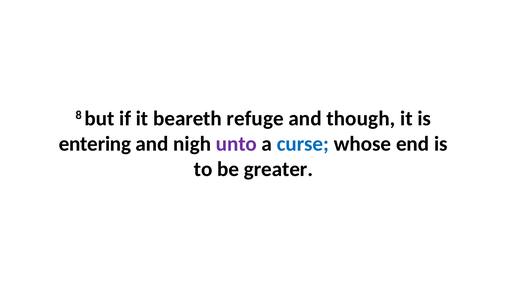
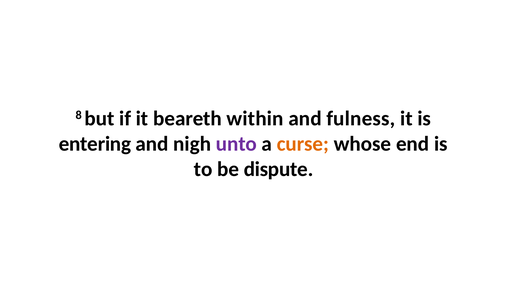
refuge: refuge -> within
though: though -> fulness
curse colour: blue -> orange
greater: greater -> dispute
